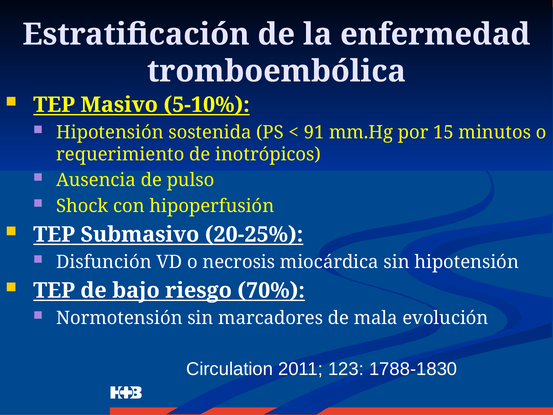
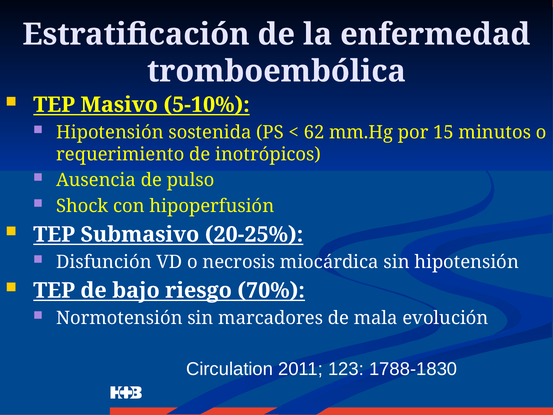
91: 91 -> 62
